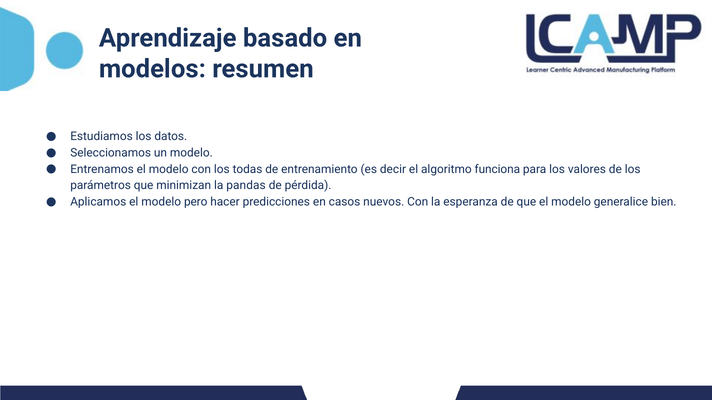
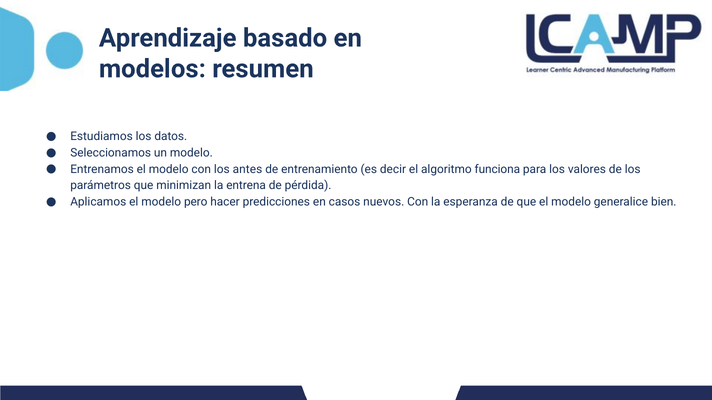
todas: todas -> antes
pandas: pandas -> entrena
